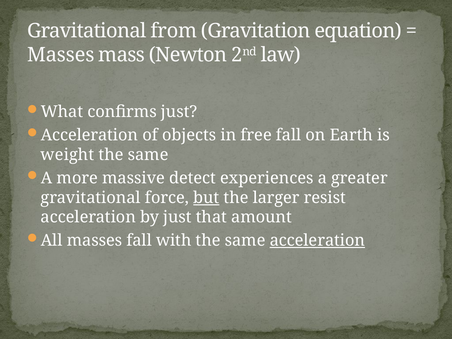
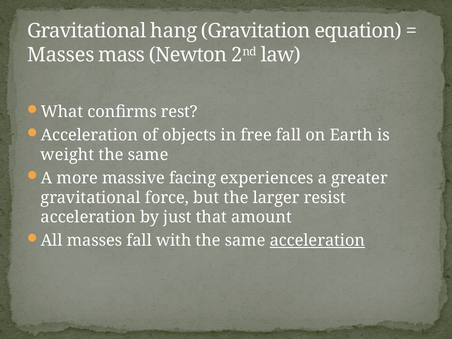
from: from -> hang
confirms just: just -> rest
detect: detect -> facing
but underline: present -> none
